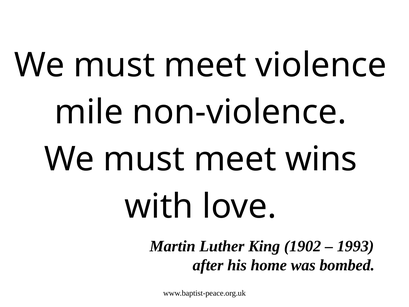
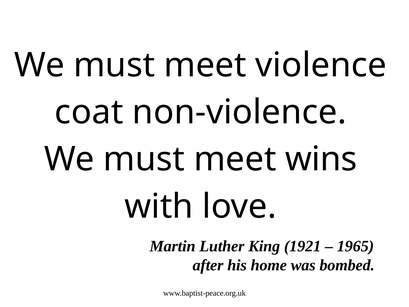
mile: mile -> coat
1902: 1902 -> 1921
1993: 1993 -> 1965
